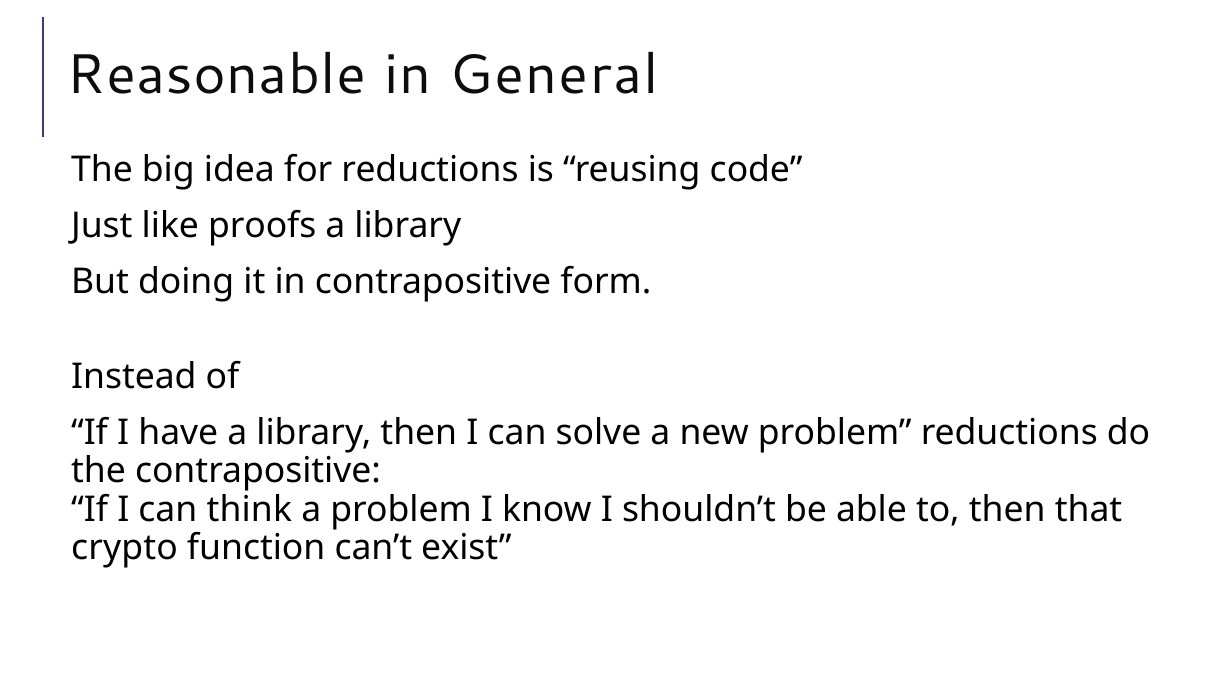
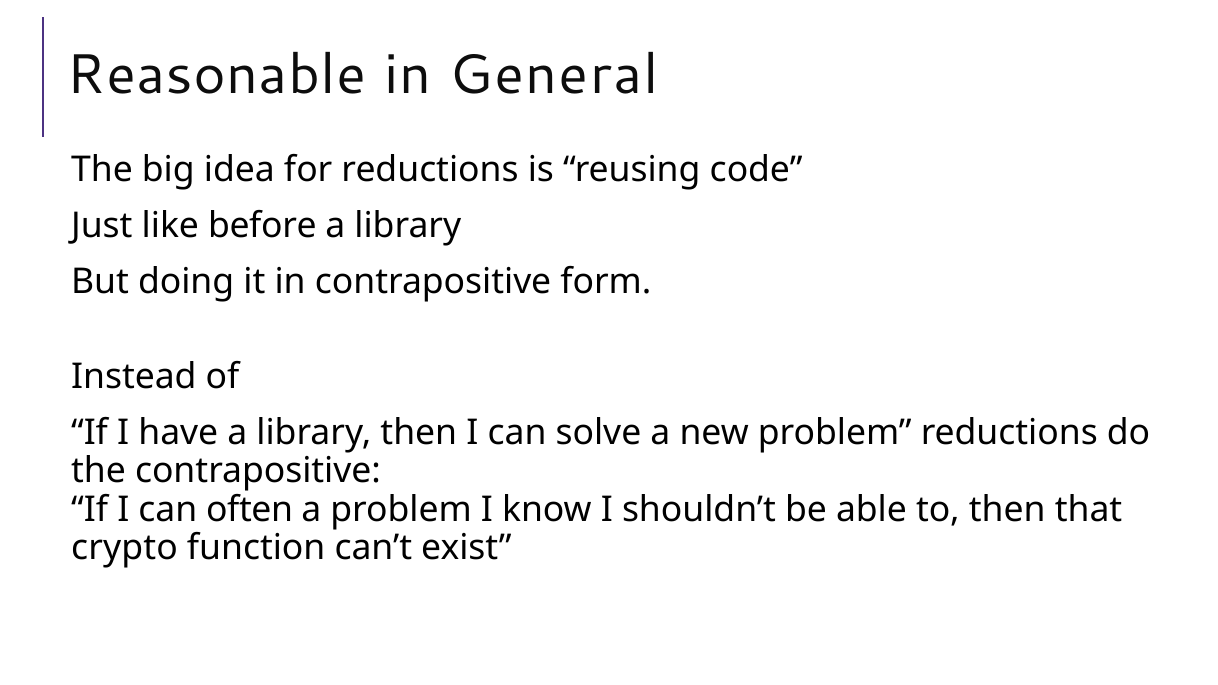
proofs: proofs -> before
think: think -> often
